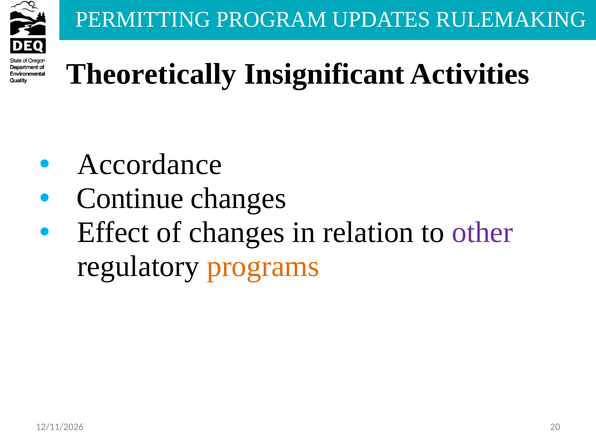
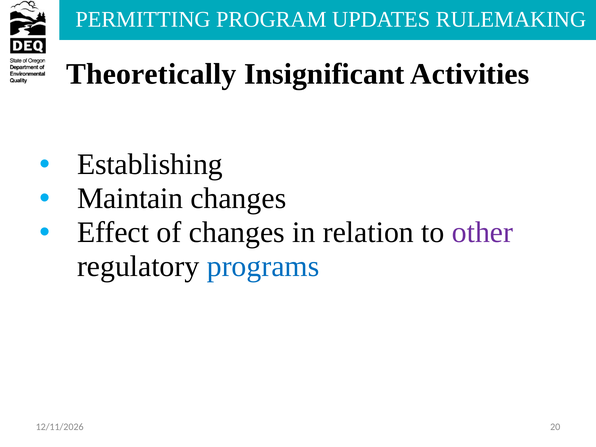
Accordance: Accordance -> Establishing
Continue: Continue -> Maintain
programs colour: orange -> blue
